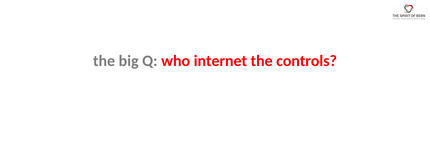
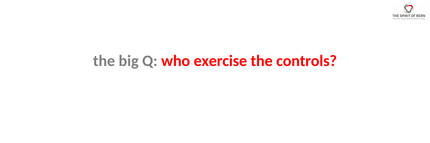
internet: internet -> exercise
